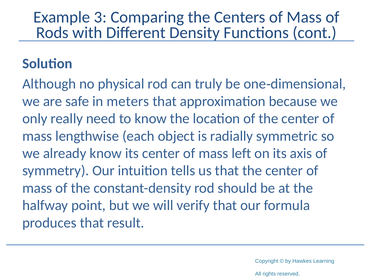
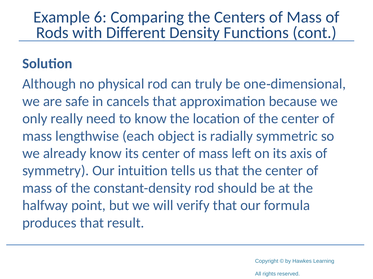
3: 3 -> 6
meters: meters -> cancels
